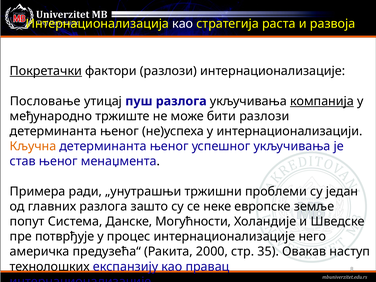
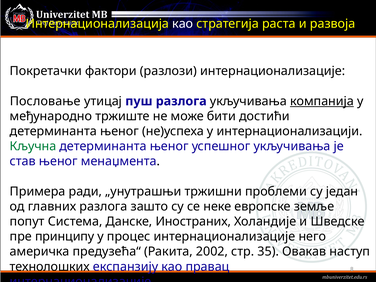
Покретачки underline: present -> none
бити разлози: разлози -> достићи
Кључна colour: orange -> green
Могућности: Могућности -> Иностраних
потврђује: потврђује -> принципу
2000: 2000 -> 2002
